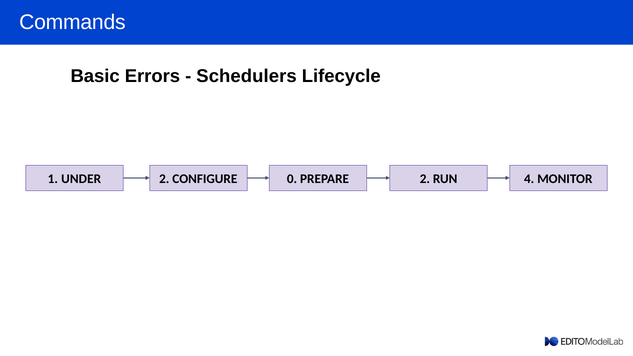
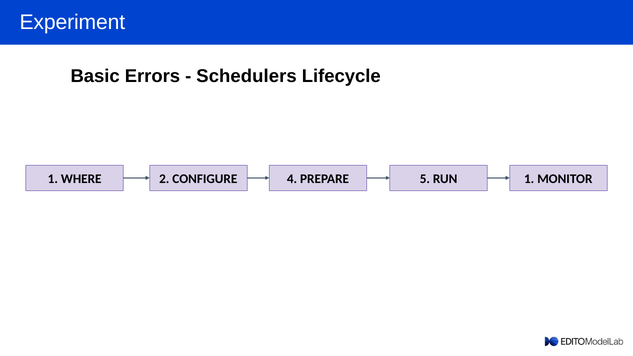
Commands: Commands -> Experiment
UNDER: UNDER -> WHERE
0: 0 -> 4
PREPARE 2: 2 -> 5
RUN 4: 4 -> 1
